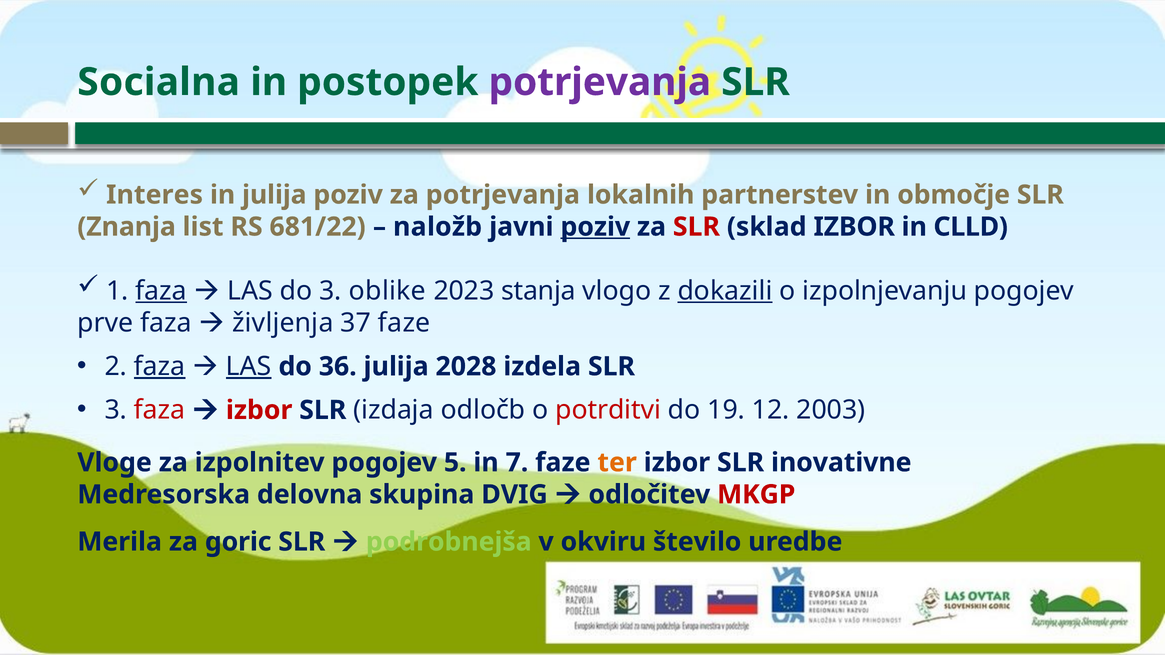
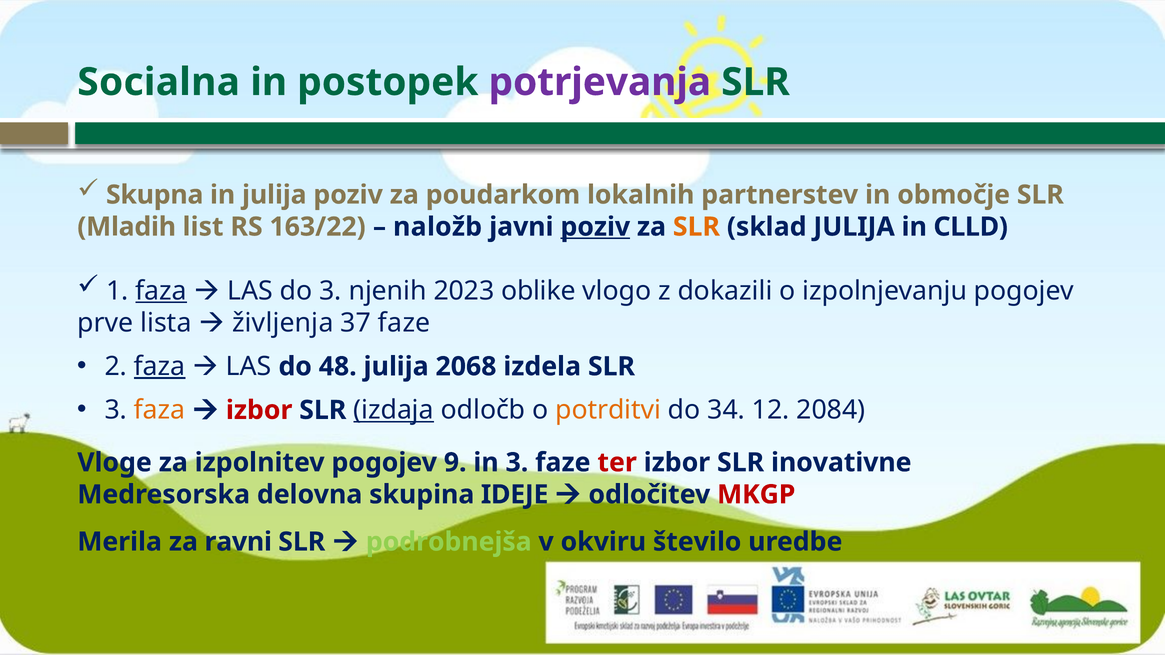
Interes: Interes -> Skupna
za potrjevanja: potrjevanja -> poudarkom
Znanja: Znanja -> Mladih
681/22: 681/22 -> 163/22
SLR at (696, 227) colour: red -> orange
sklad IZBOR: IZBOR -> JULIJA
oblike: oblike -> njenih
stanja: stanja -> oblike
dokazili underline: present -> none
prve faza: faza -> lista
LAS at (249, 367) underline: present -> none
36: 36 -> 48
2028: 2028 -> 2068
faza at (160, 410) colour: red -> orange
izdaja underline: none -> present
potrditvi colour: red -> orange
19: 19 -> 34
2003: 2003 -> 2084
5: 5 -> 9
in 7: 7 -> 3
ter colour: orange -> red
DVIG: DVIG -> IDEJE
goric: goric -> ravni
